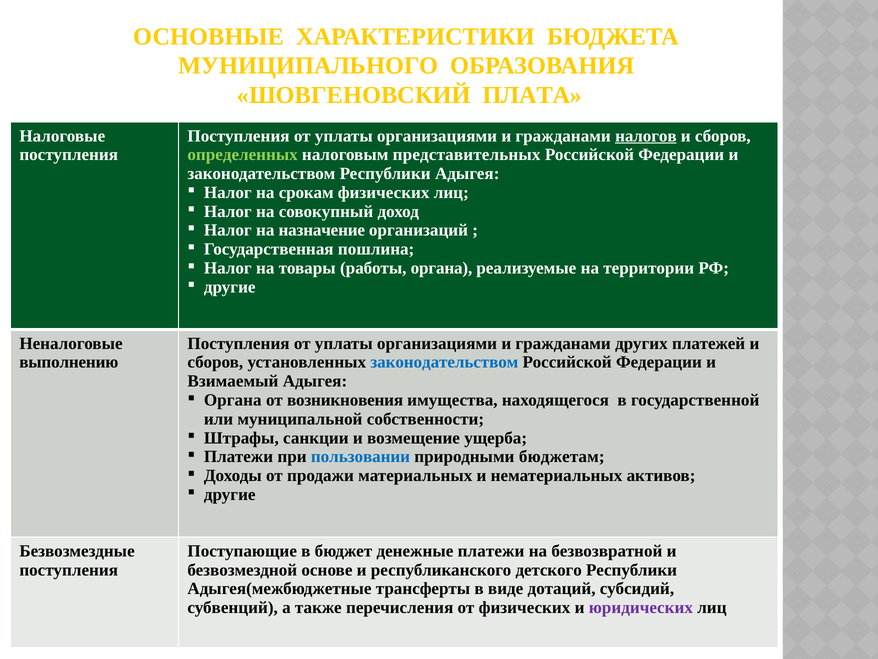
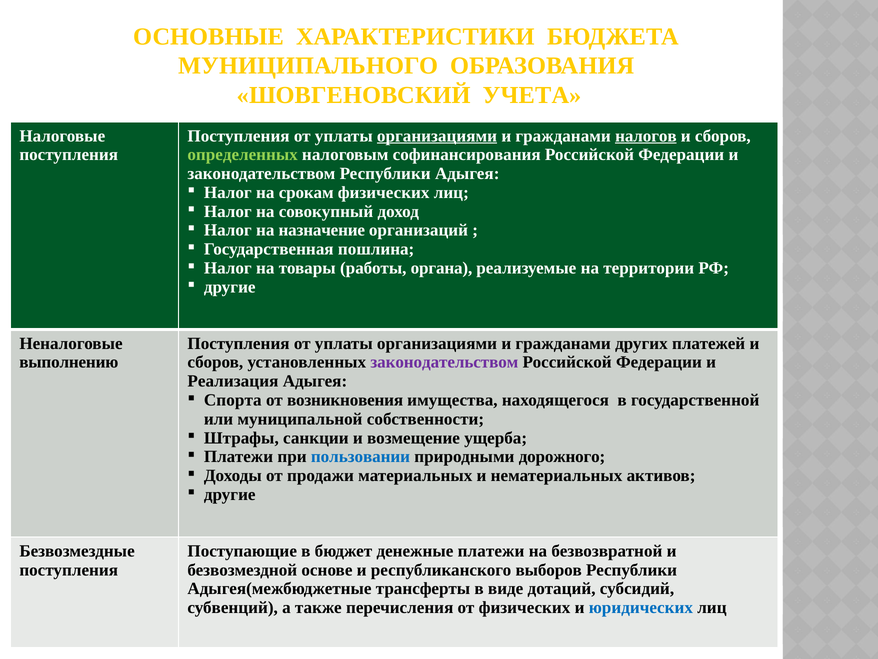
ПЛАТА: ПЛАТА -> УЧЕТА
организациями at (437, 136) underline: none -> present
представительных: представительных -> софинансирования
законодательством at (444, 362) colour: blue -> purple
Взимаемый: Взимаемый -> Реализация
Органа at (233, 400): Органа -> Спорта
бюджетам: бюджетам -> дорожного
детского: детского -> выборов
юридических colour: purple -> blue
